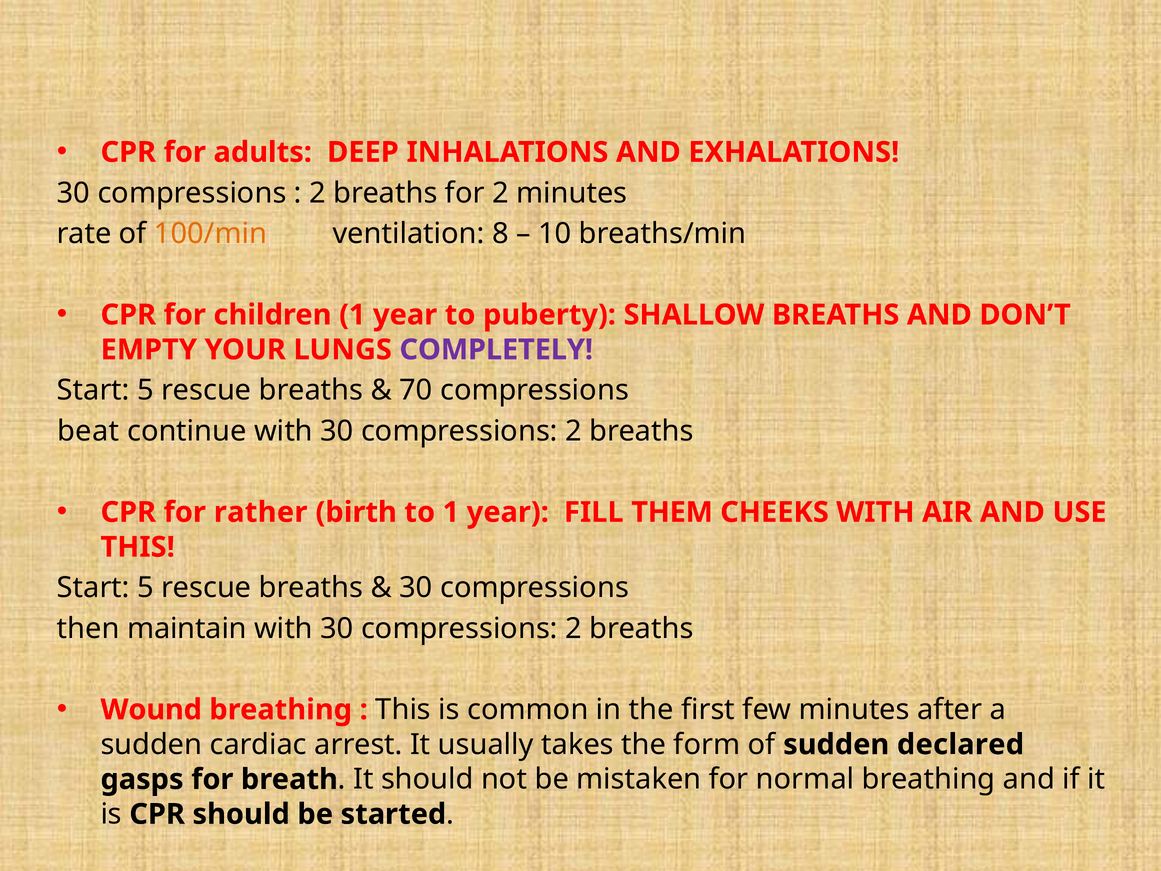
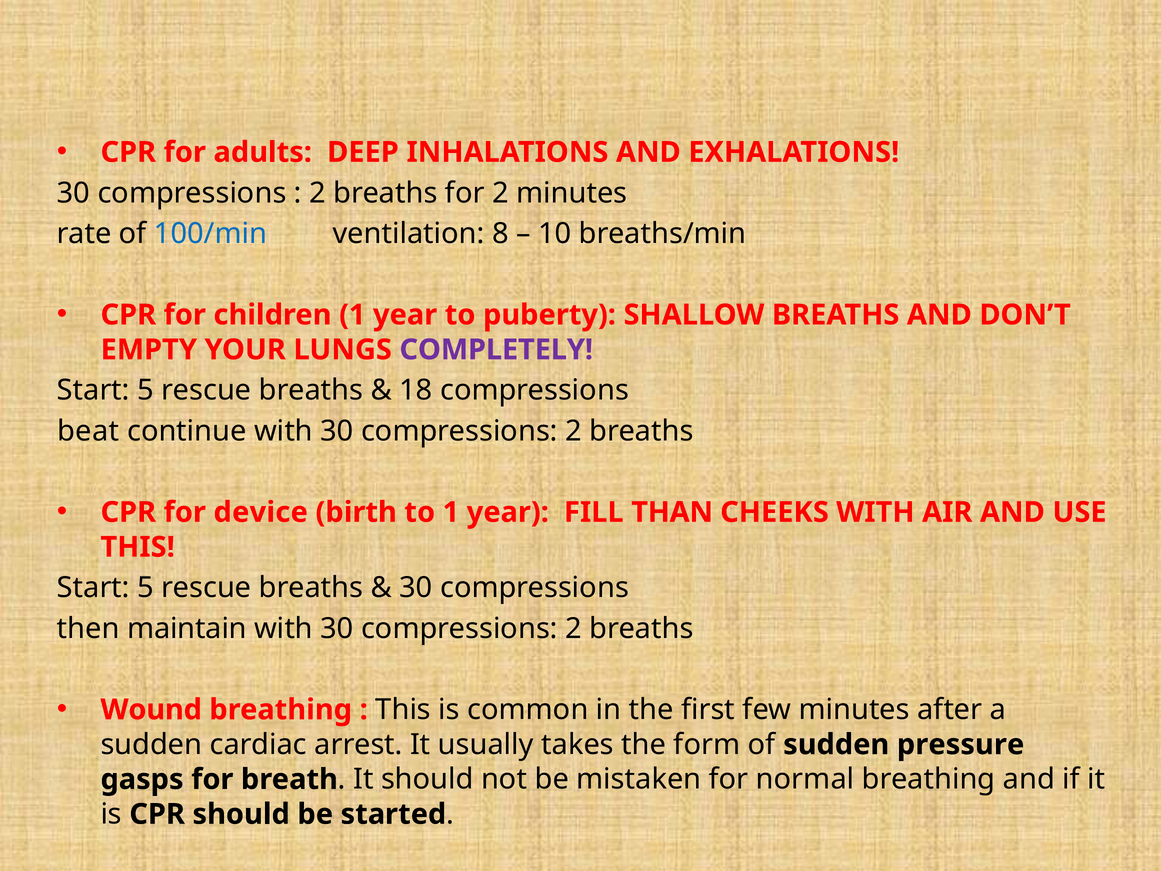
100/min colour: orange -> blue
70: 70 -> 18
rather: rather -> device
THEM: THEM -> THAN
declared: declared -> pressure
